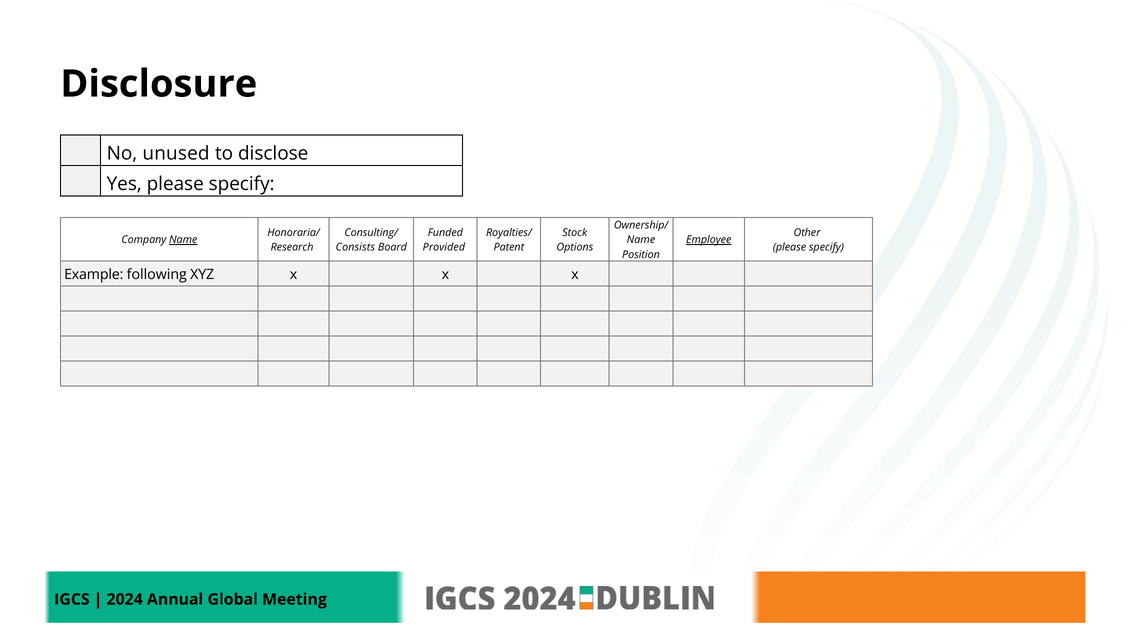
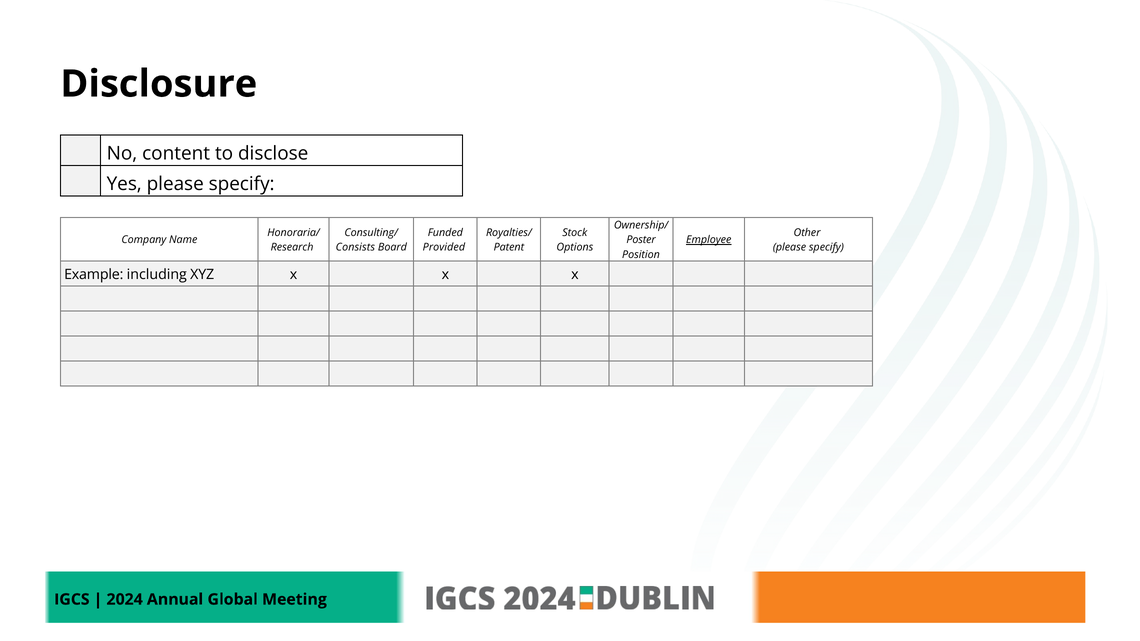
unused: unused -> content
Name at (183, 240) underline: present -> none
Name at (641, 240): Name -> Poster
following: following -> including
